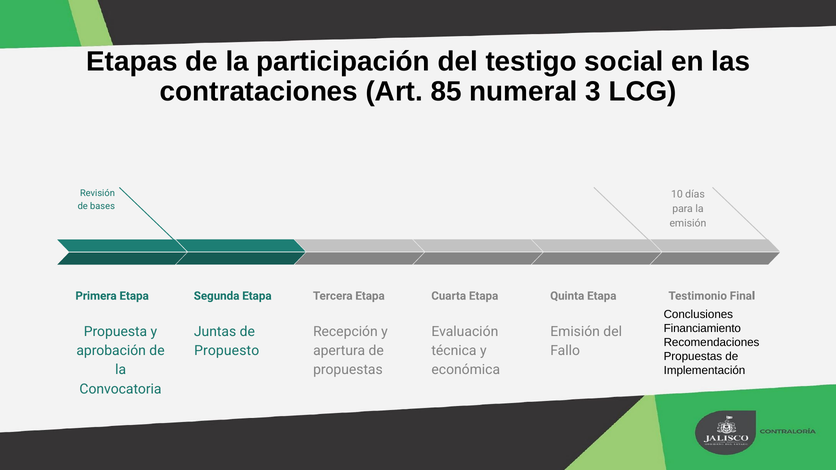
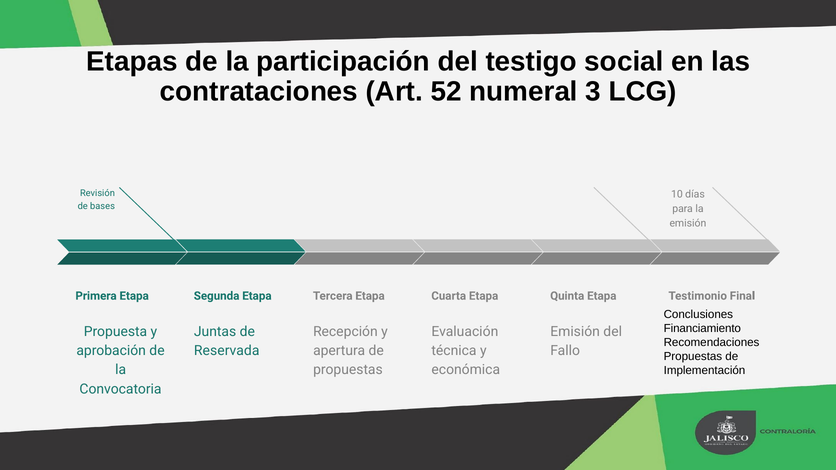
85: 85 -> 52
Propuesto: Propuesto -> Reservada
